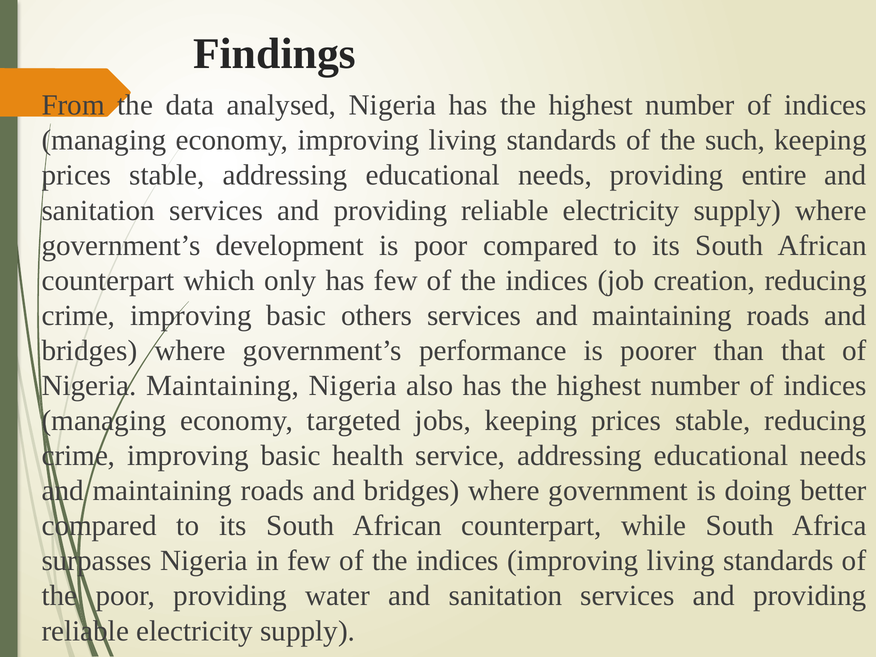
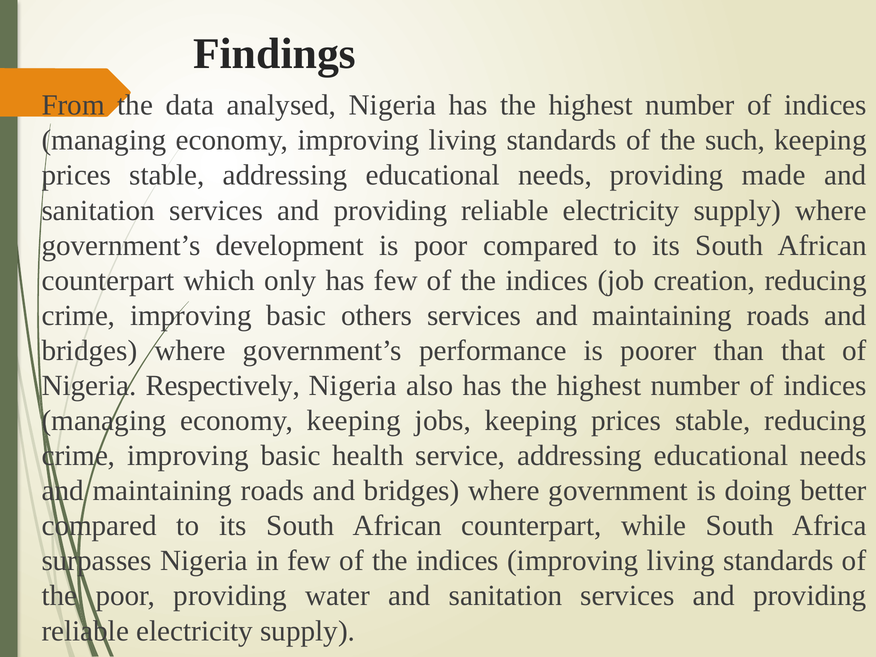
entire: entire -> made
Nigeria Maintaining: Maintaining -> Respectively
economy targeted: targeted -> keeping
